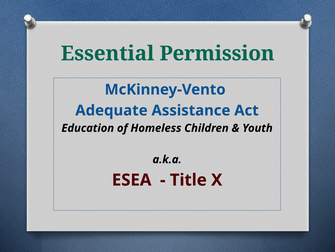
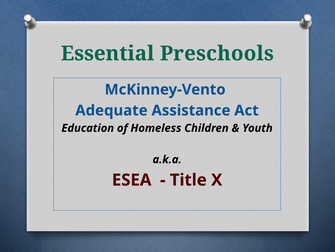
Permission: Permission -> Preschools
